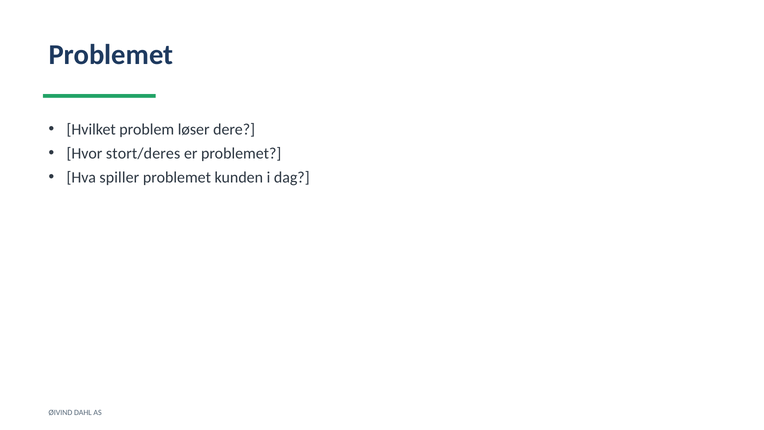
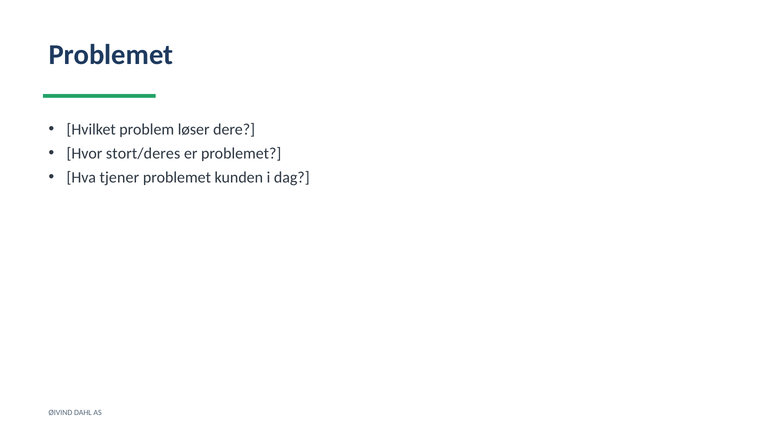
spiller: spiller -> tjener
